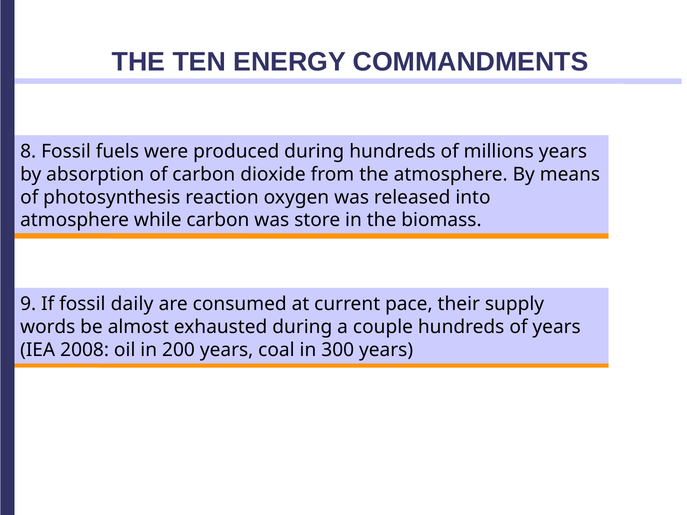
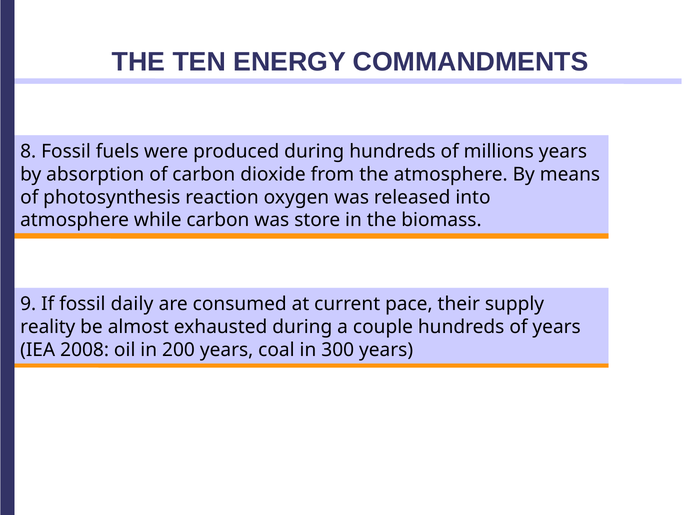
words: words -> reality
